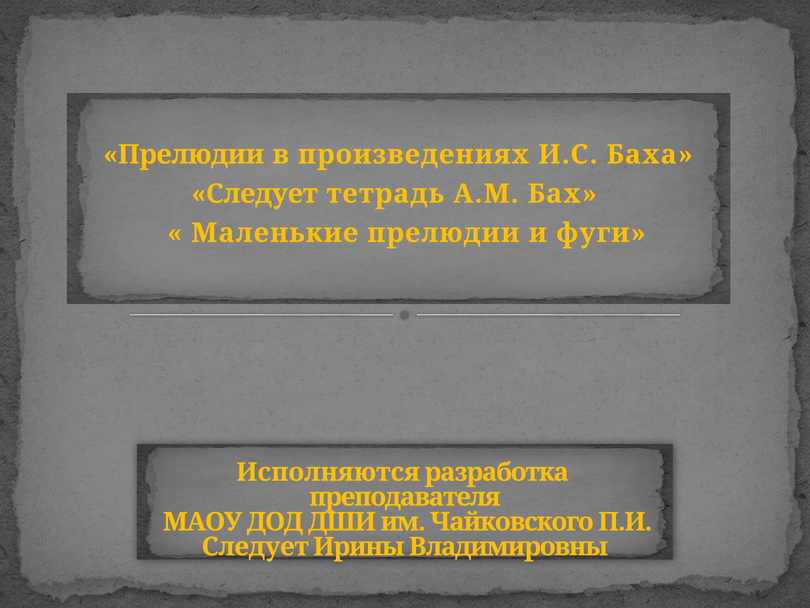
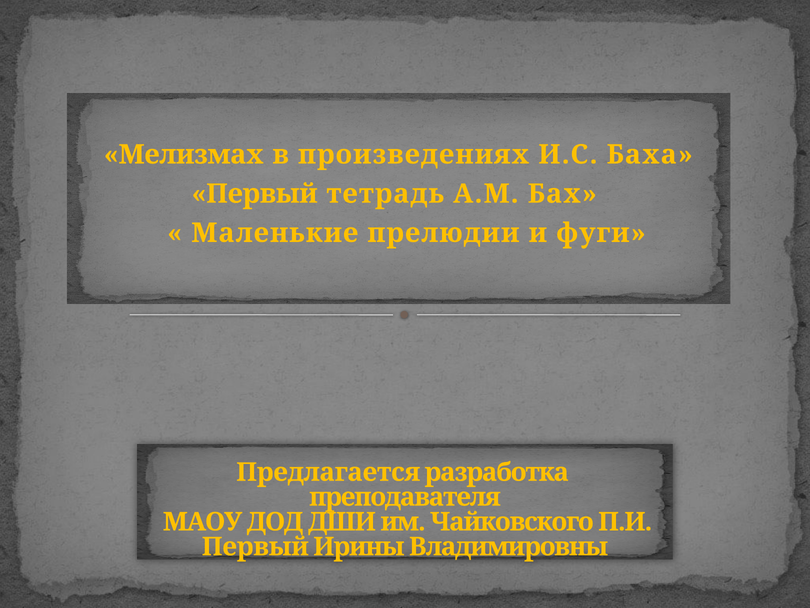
Прелюдии at (184, 154): Прелюдии -> Мелизмах
Следует at (255, 194): Следует -> Первый
Исполняются: Исполняются -> Предлагается
Следует at (255, 546): Следует -> Первый
